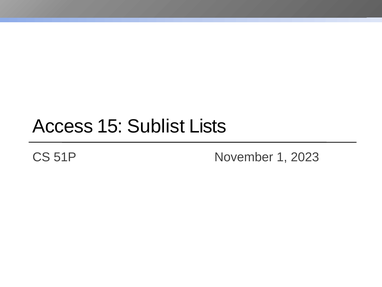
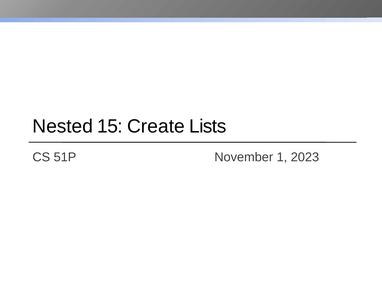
Access: Access -> Nested
Sublist: Sublist -> Create
